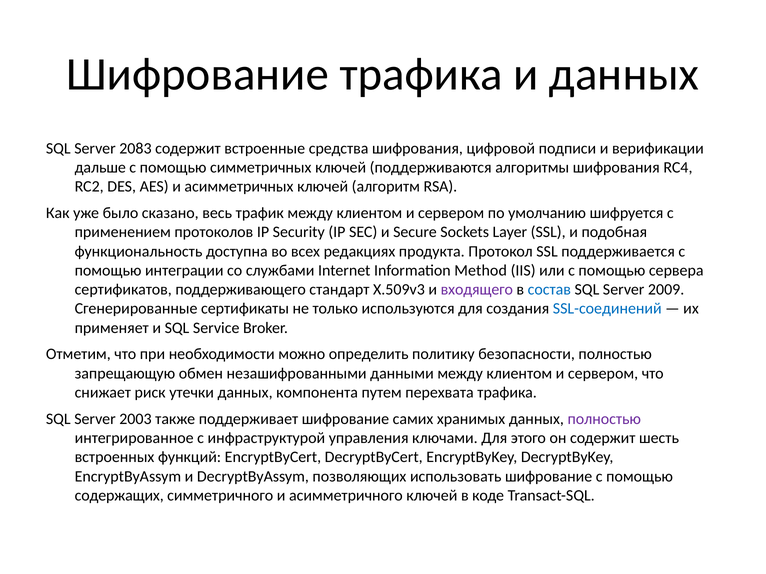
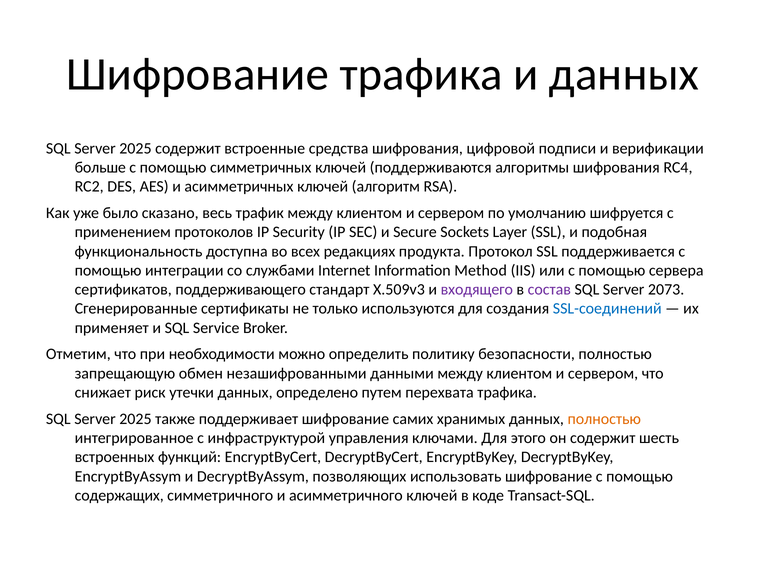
2083 at (135, 149): 2083 -> 2025
дальше: дальше -> больше
состав colour: blue -> purple
2009: 2009 -> 2073
компонента: компонента -> определено
2003 at (135, 419): 2003 -> 2025
полностью at (604, 419) colour: purple -> orange
